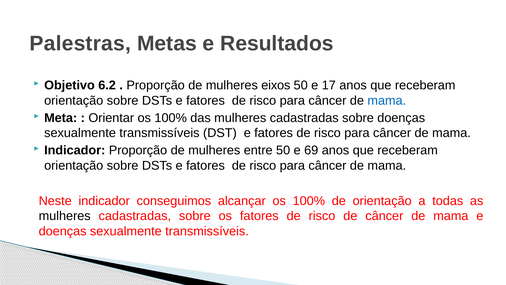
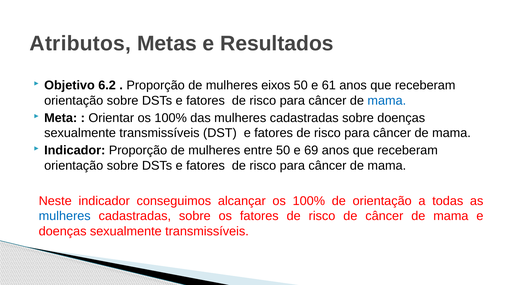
Palestras: Palestras -> Atributos
17: 17 -> 61
mulheres at (65, 216) colour: black -> blue
